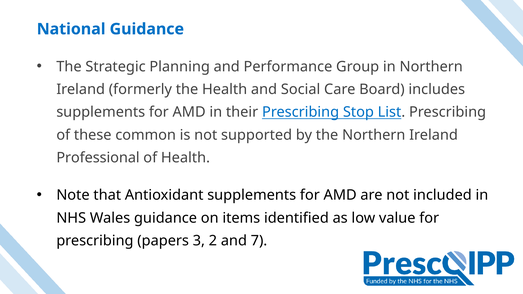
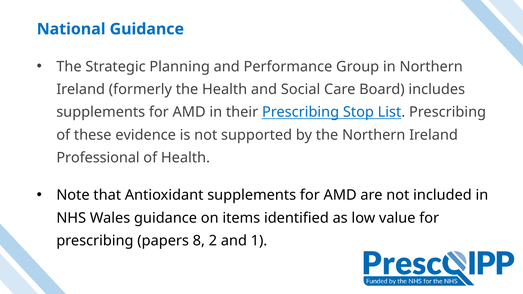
common: common -> evidence
3: 3 -> 8
7: 7 -> 1
